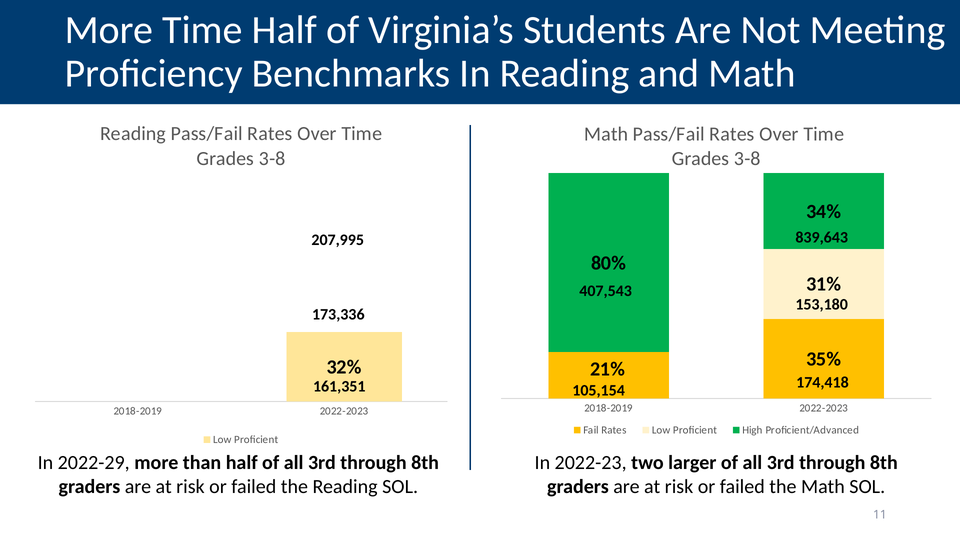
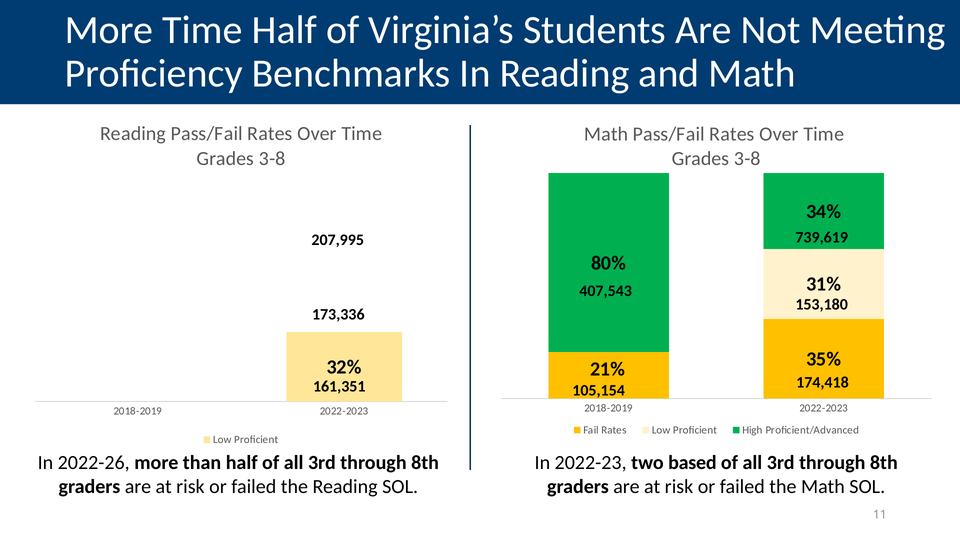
839,643: 839,643 -> 739,619
2022-29: 2022-29 -> 2022-26
larger: larger -> based
